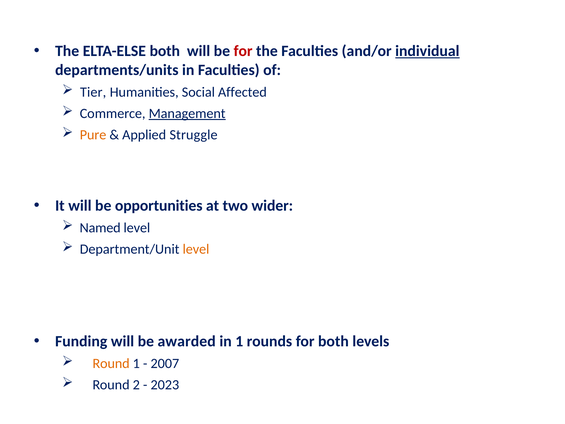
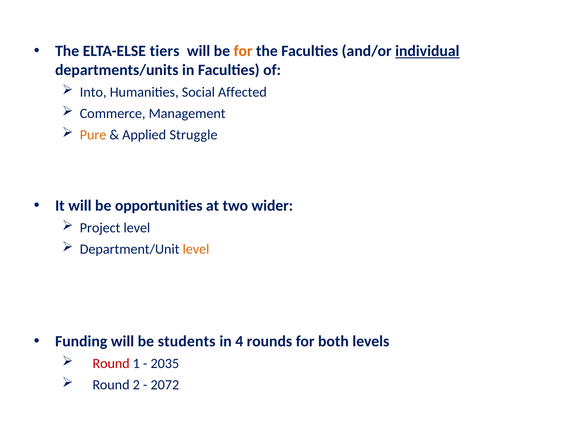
ELTA-ELSE both: both -> tiers
for at (243, 51) colour: red -> orange
Tier: Tier -> Into
Management underline: present -> none
Named: Named -> Project
awarded: awarded -> students
in 1: 1 -> 4
Round at (111, 363) colour: orange -> red
2007: 2007 -> 2035
2023: 2023 -> 2072
